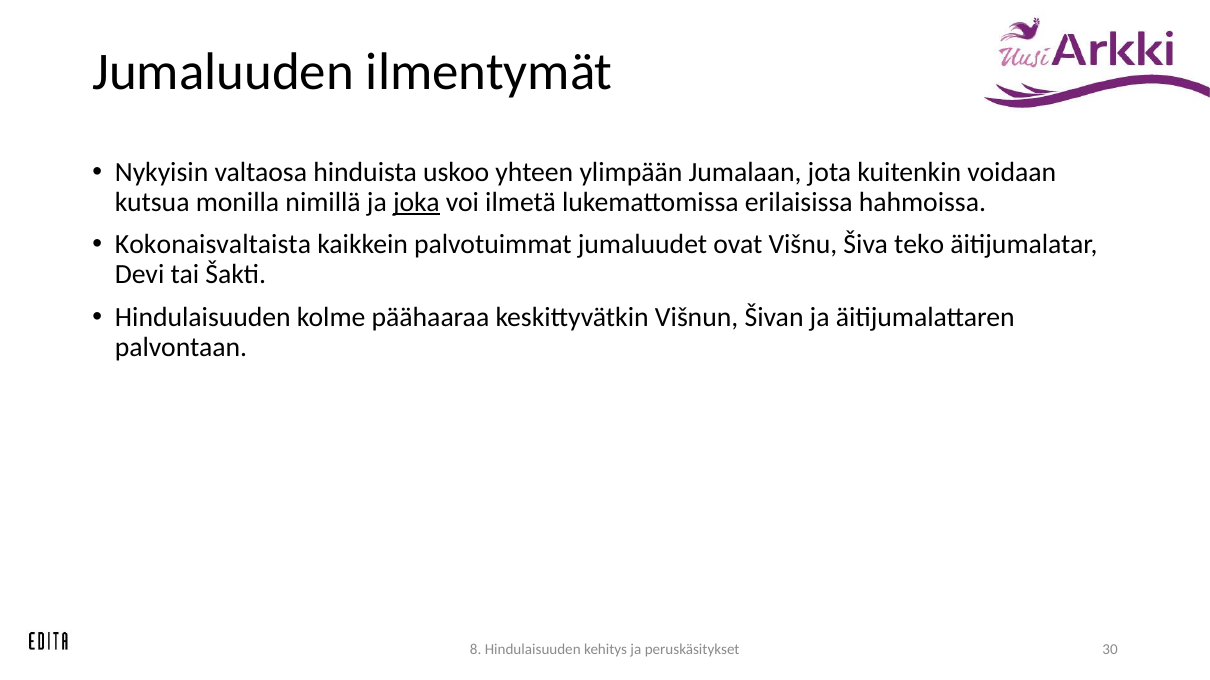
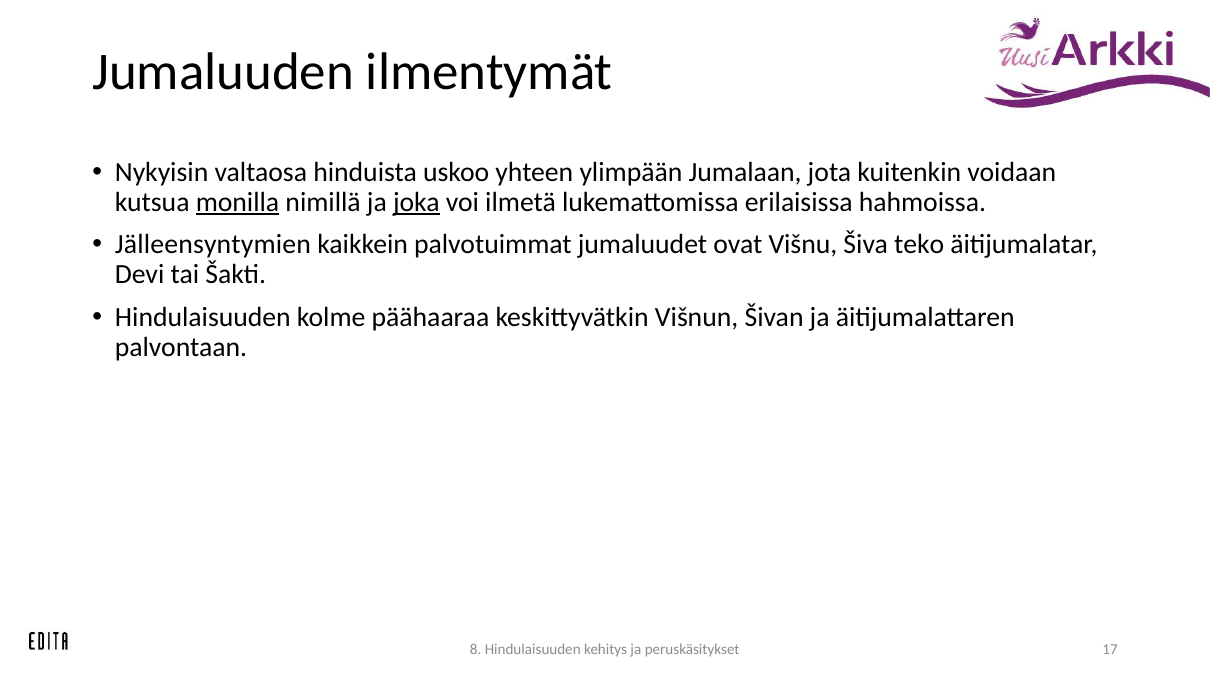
monilla underline: none -> present
Kokonaisvaltaista: Kokonaisvaltaista -> Jälleensyntymien
30: 30 -> 17
